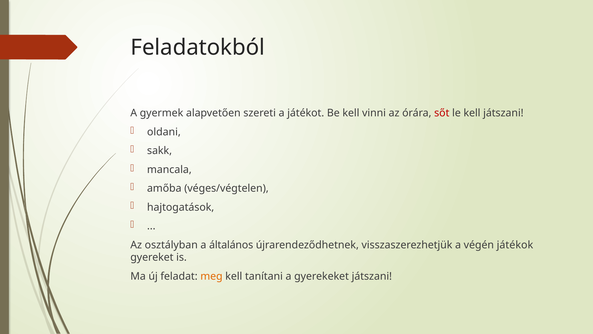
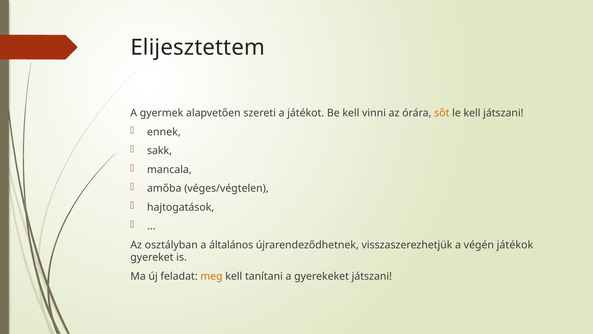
Feladatokból: Feladatokból -> Elijesztettem
sőt colour: red -> orange
oldani: oldani -> ennek
